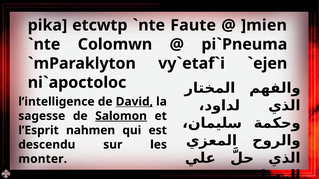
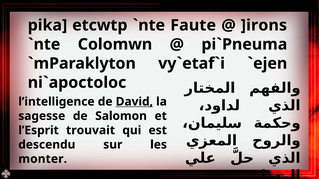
]mien: ]mien -> ]irons
Salomon underline: present -> none
nahmen: nahmen -> trouvait
